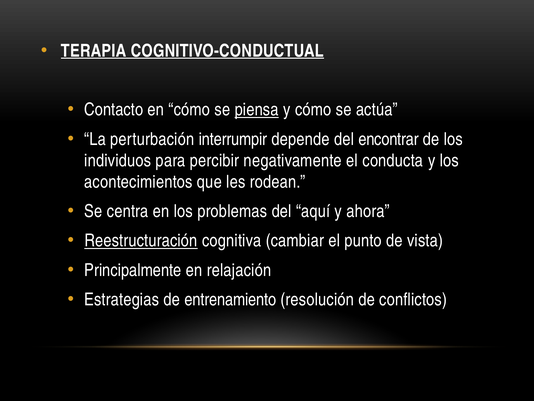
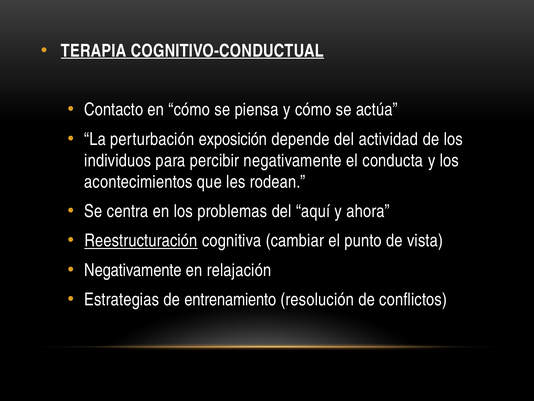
piensa underline: present -> none
interrumpir: interrumpir -> exposición
encontrar: encontrar -> actividad
Principalmente at (133, 270): Principalmente -> Negativamente
